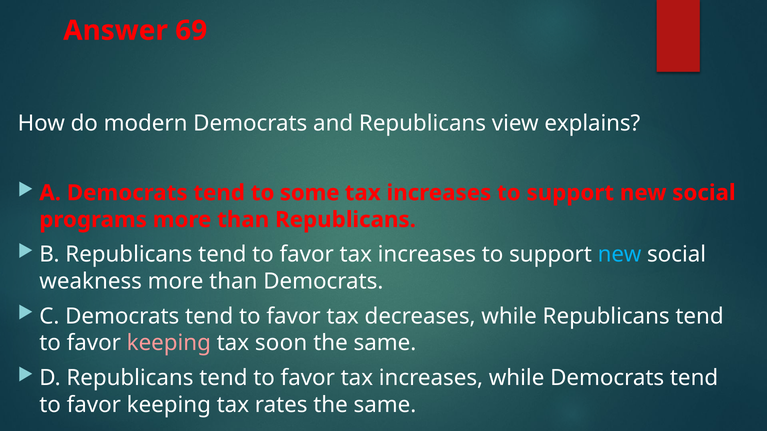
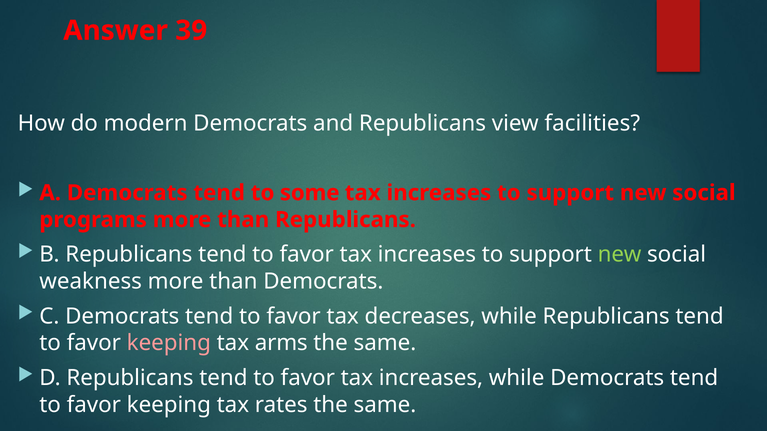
69: 69 -> 39
explains: explains -> facilities
new at (620, 255) colour: light blue -> light green
soon: soon -> arms
